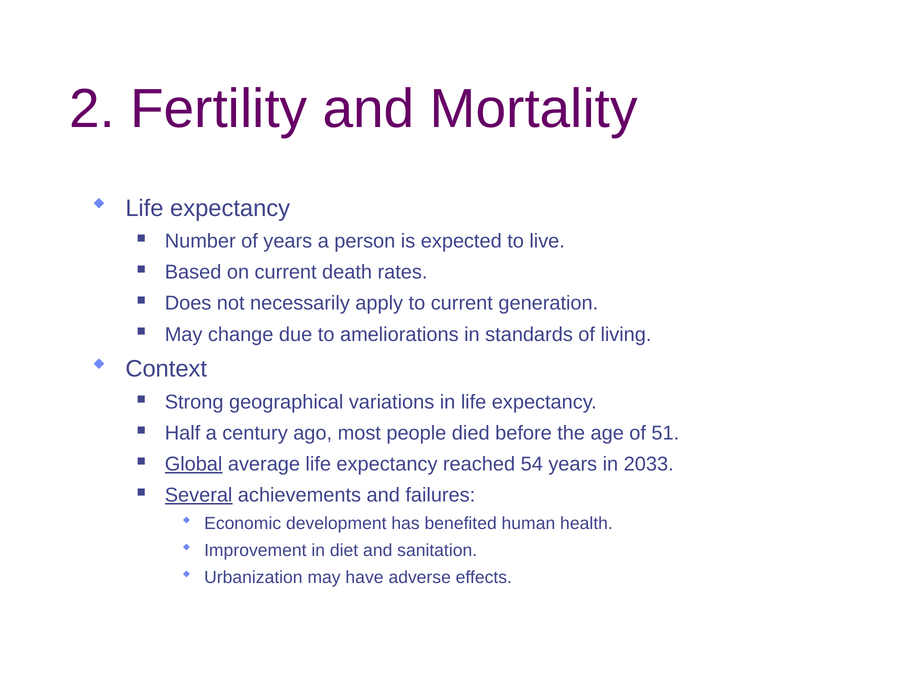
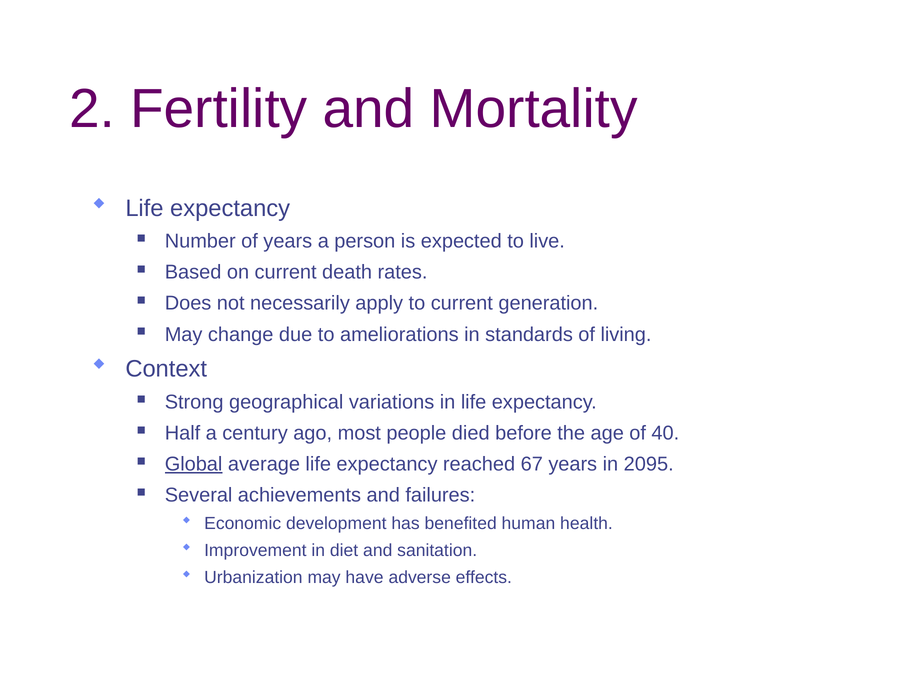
51: 51 -> 40
54: 54 -> 67
2033: 2033 -> 2095
Several underline: present -> none
